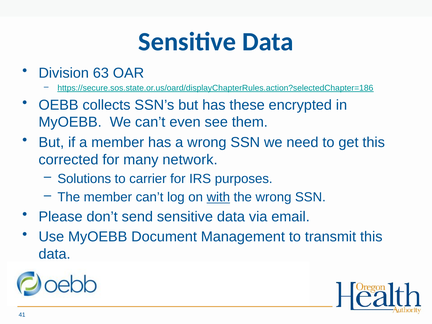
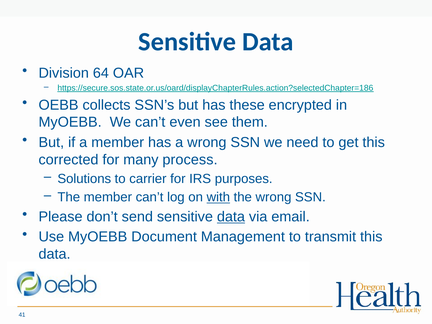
63: 63 -> 64
network: network -> process
data at (231, 217) underline: none -> present
